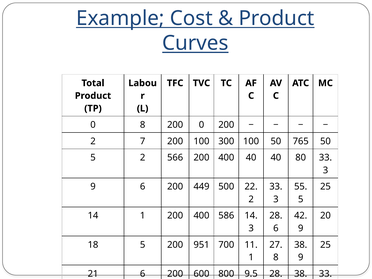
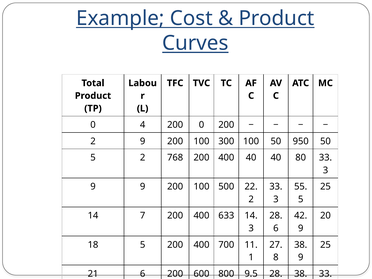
0 8: 8 -> 4
2 7: 7 -> 9
765: 765 -> 950
566: 566 -> 768
9 6: 6 -> 9
449 at (201, 187): 449 -> 100
14 1: 1 -> 7
586: 586 -> 633
5 200 951: 951 -> 400
